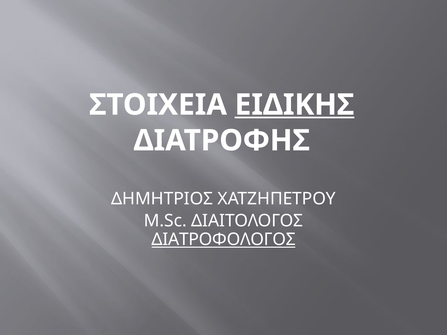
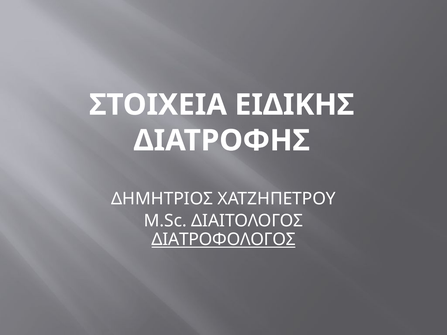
ΕΙΔΙΚΗΣ underline: present -> none
